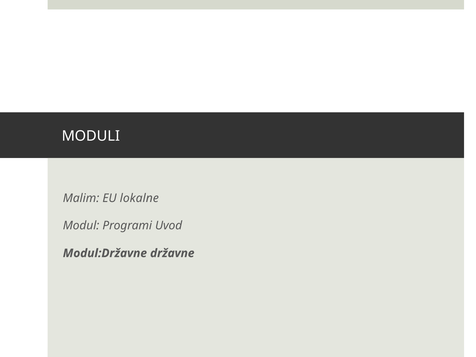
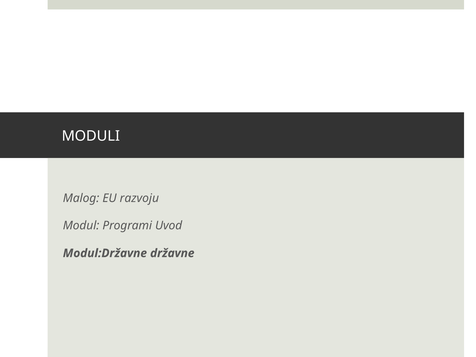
Malim: Malim -> Malog
lokalne: lokalne -> razvoju
